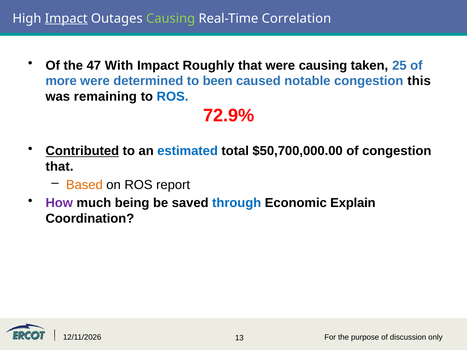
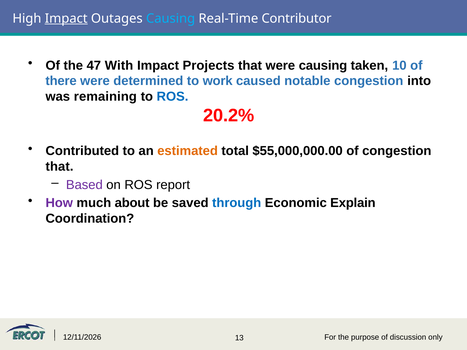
Causing at (171, 18) colour: light green -> light blue
Correlation: Correlation -> Contributor
Roughly: Roughly -> Projects
25: 25 -> 10
more: more -> there
been: been -> work
this: this -> into
72.9%: 72.9% -> 20.2%
Contributed underline: present -> none
estimated colour: blue -> orange
$50,700,000.00: $50,700,000.00 -> $55,000,000.00
Based colour: orange -> purple
being: being -> about
